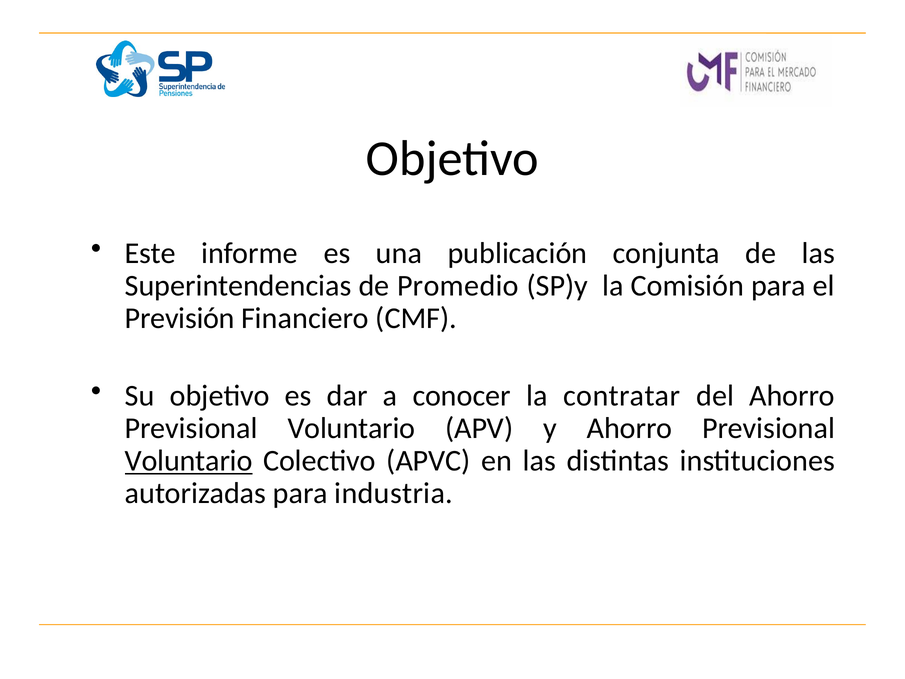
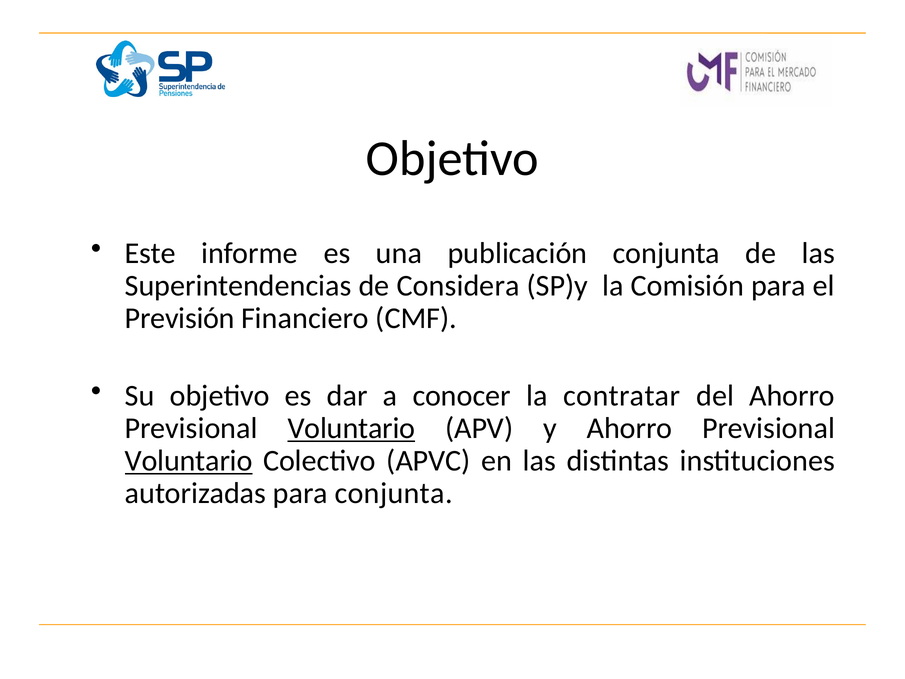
Promedio: Promedio -> Considera
Voluntario at (351, 428) underline: none -> present
para industria: industria -> conjunta
